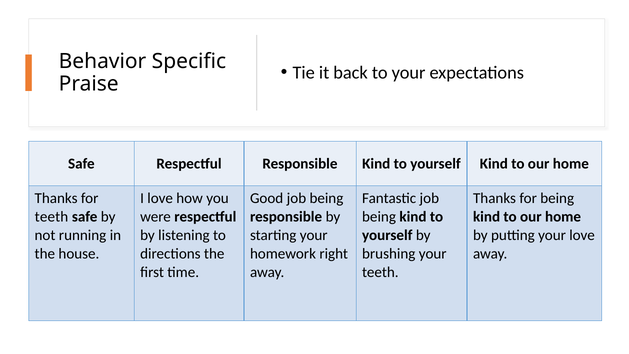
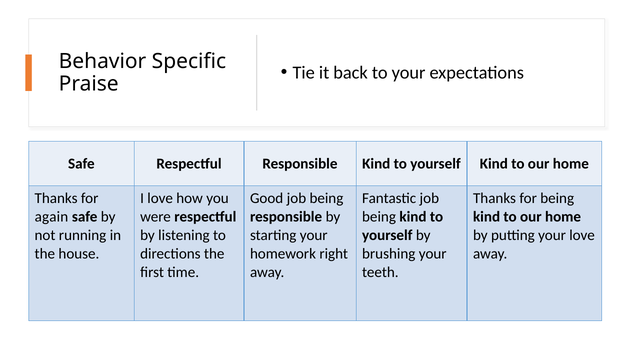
teeth at (51, 217): teeth -> again
